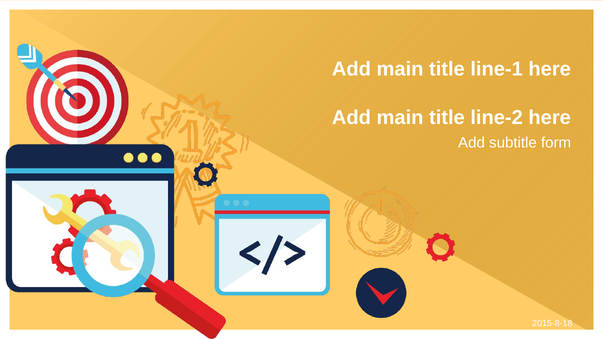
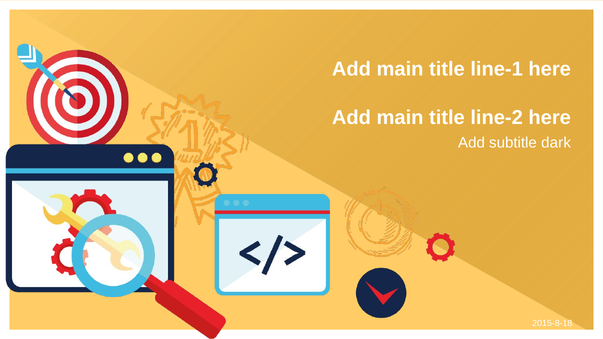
form: form -> dark
